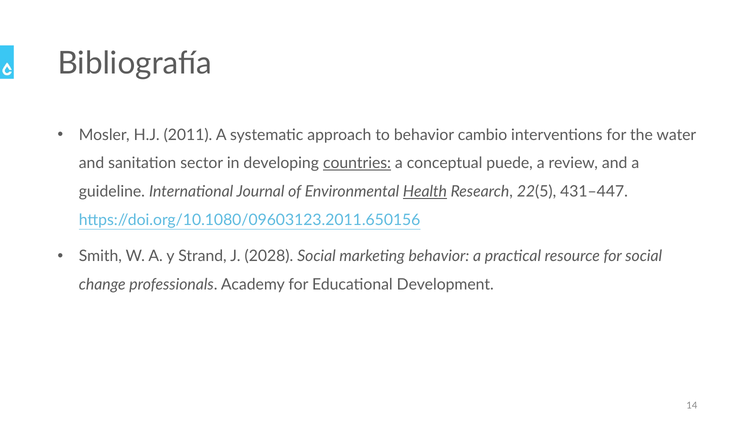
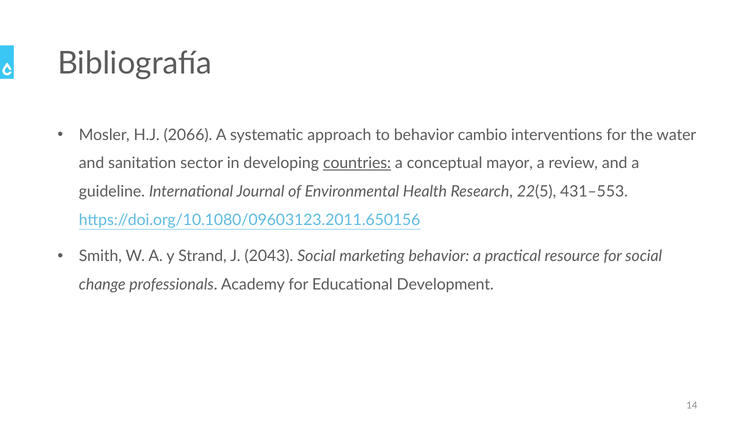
2011: 2011 -> 2066
puede: puede -> mayor
Health underline: present -> none
431–447: 431–447 -> 431–553
2028: 2028 -> 2043
